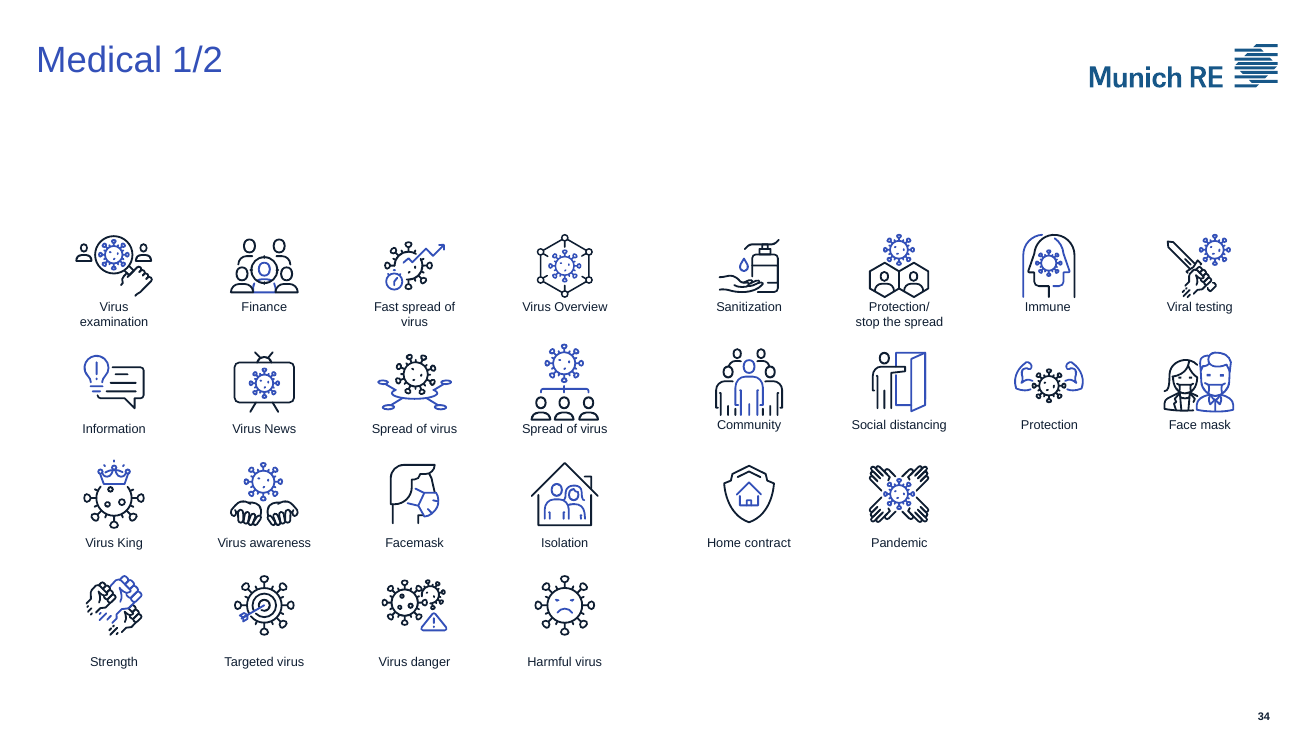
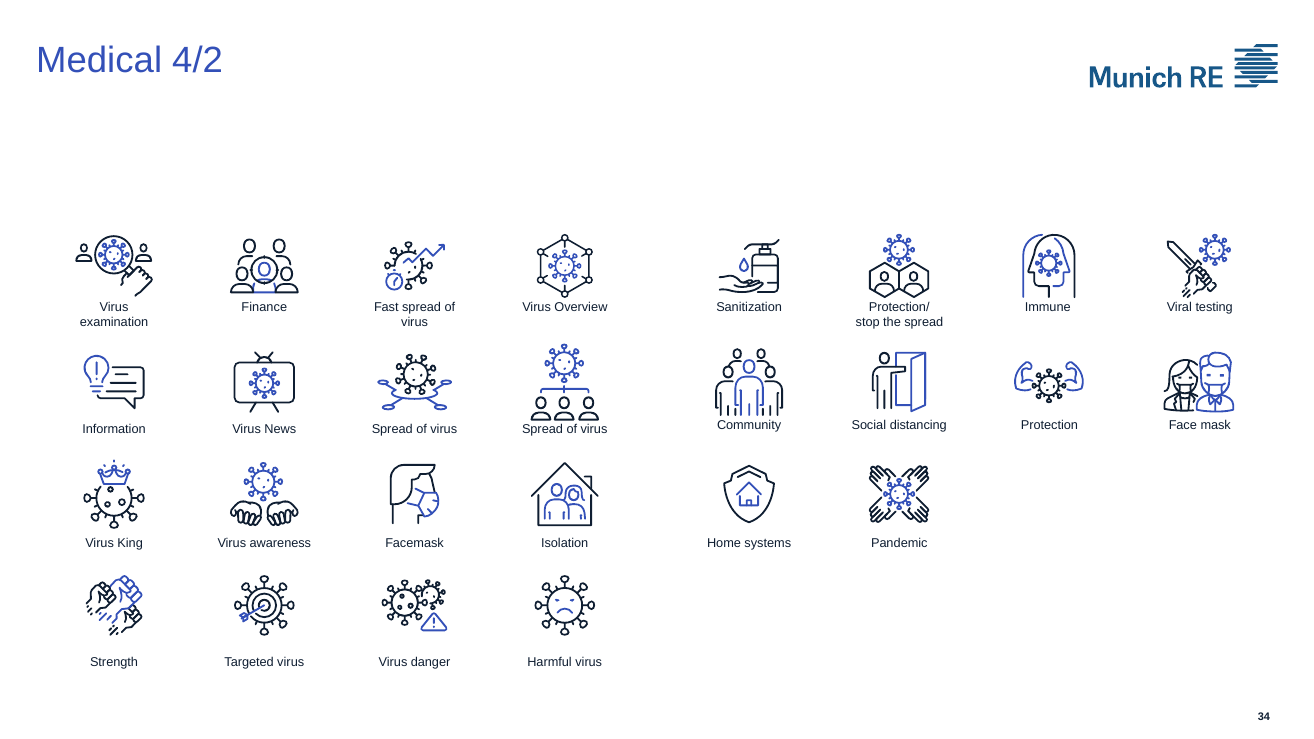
1/2: 1/2 -> 4/2
contract: contract -> systems
